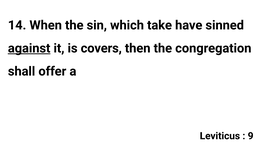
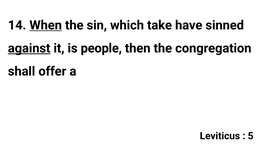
When underline: none -> present
covers: covers -> people
9: 9 -> 5
